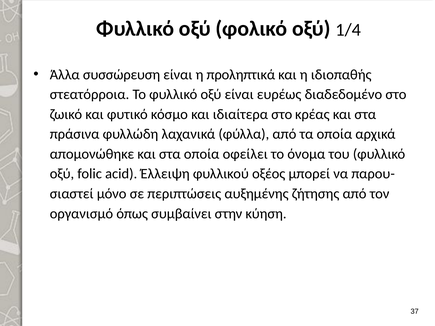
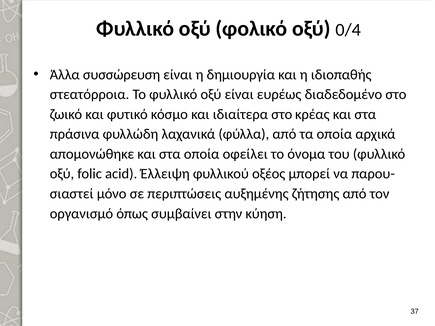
1/4: 1/4 -> 0/4
προληπτικά: προληπτικά -> δημιουργία
